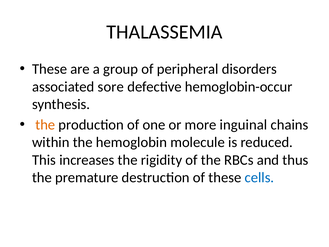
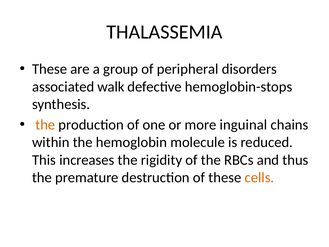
sore: sore -> walk
hemoglobin-occur: hemoglobin-occur -> hemoglobin-stops
cells colour: blue -> orange
